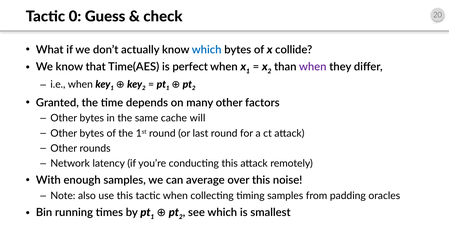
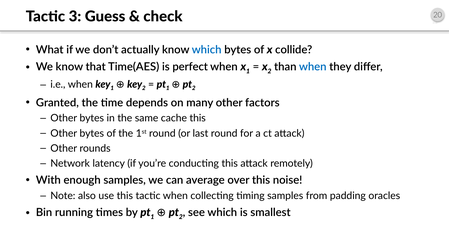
0: 0 -> 3
when at (313, 67) colour: purple -> blue
cache will: will -> this
